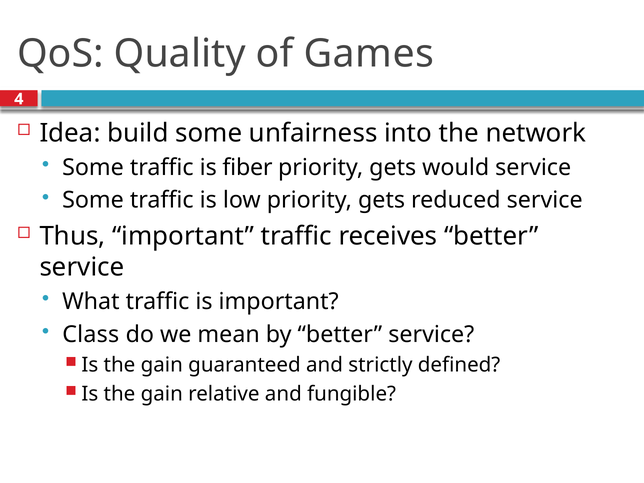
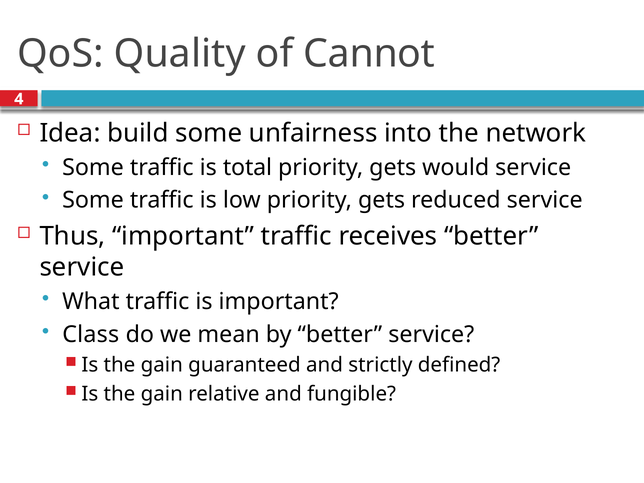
Games: Games -> Cannot
fiber: fiber -> total
